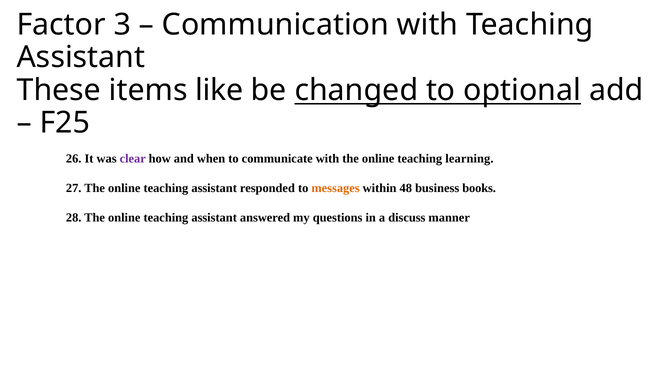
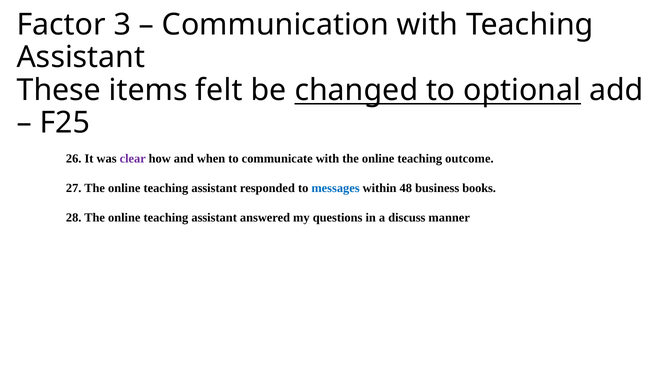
like: like -> felt
learning: learning -> outcome
messages colour: orange -> blue
